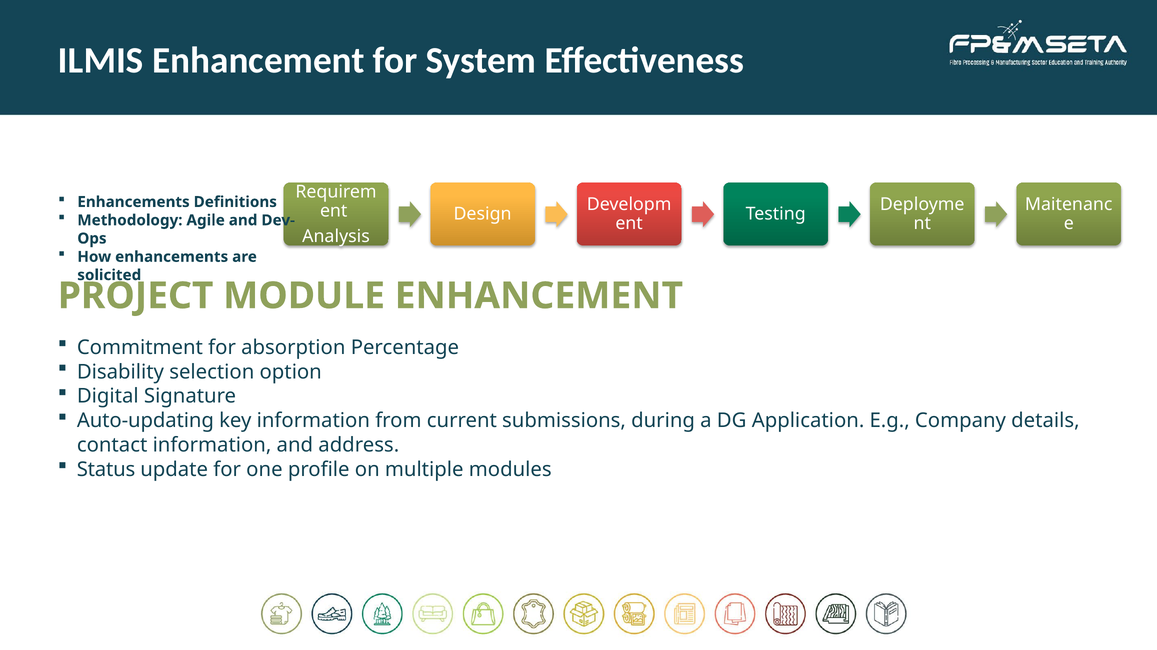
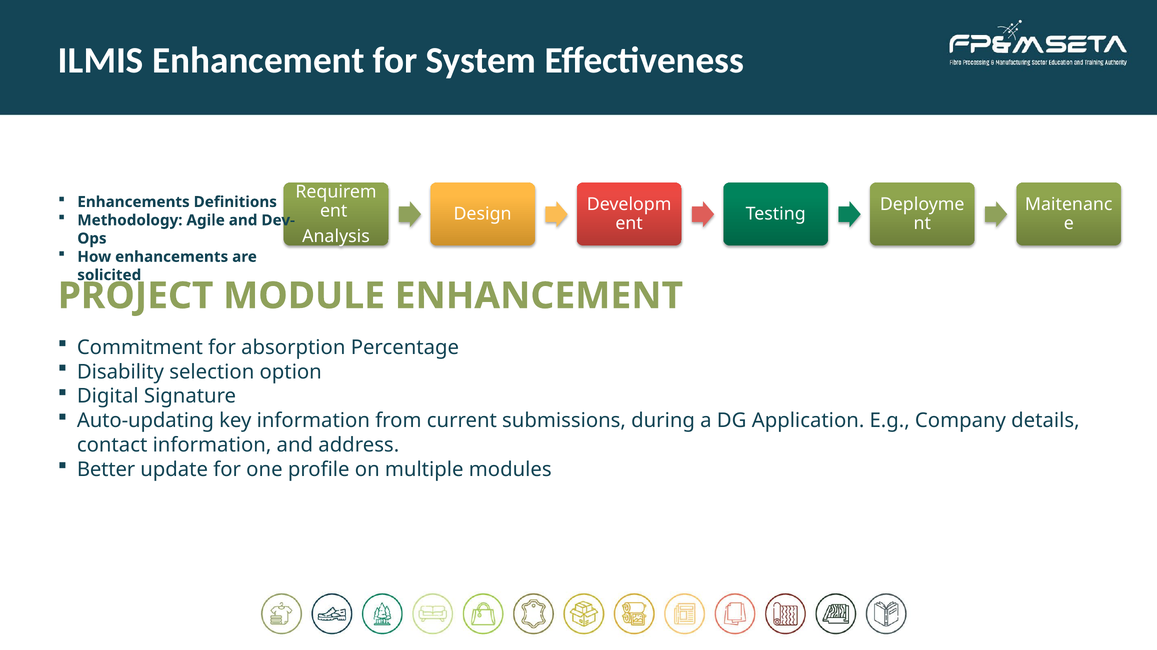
Status: Status -> Better
